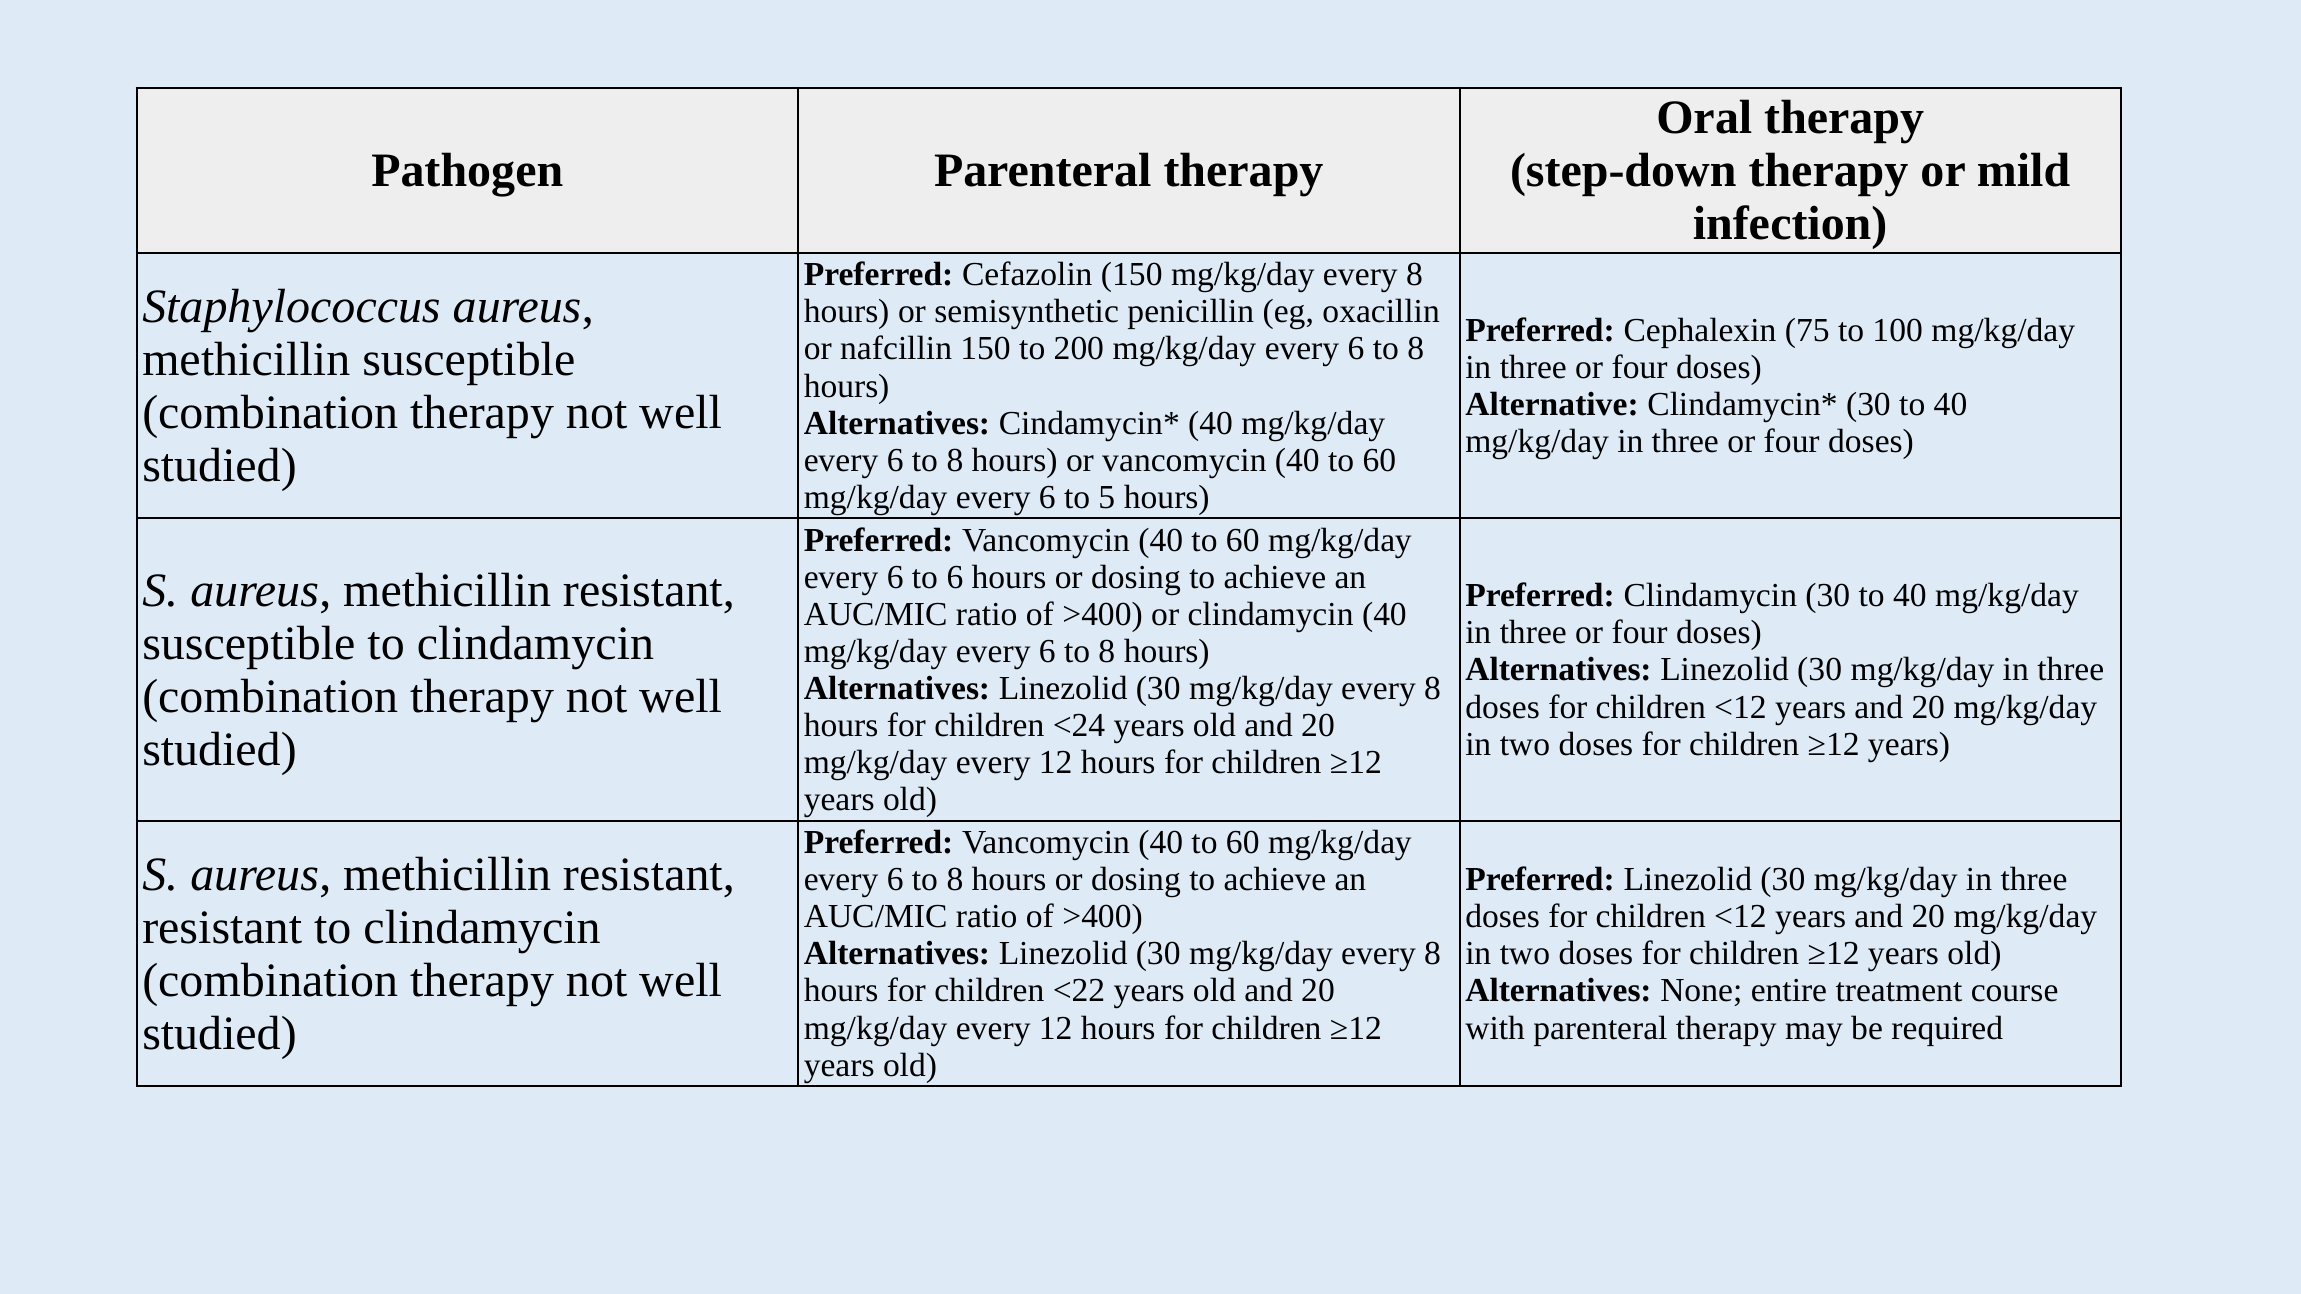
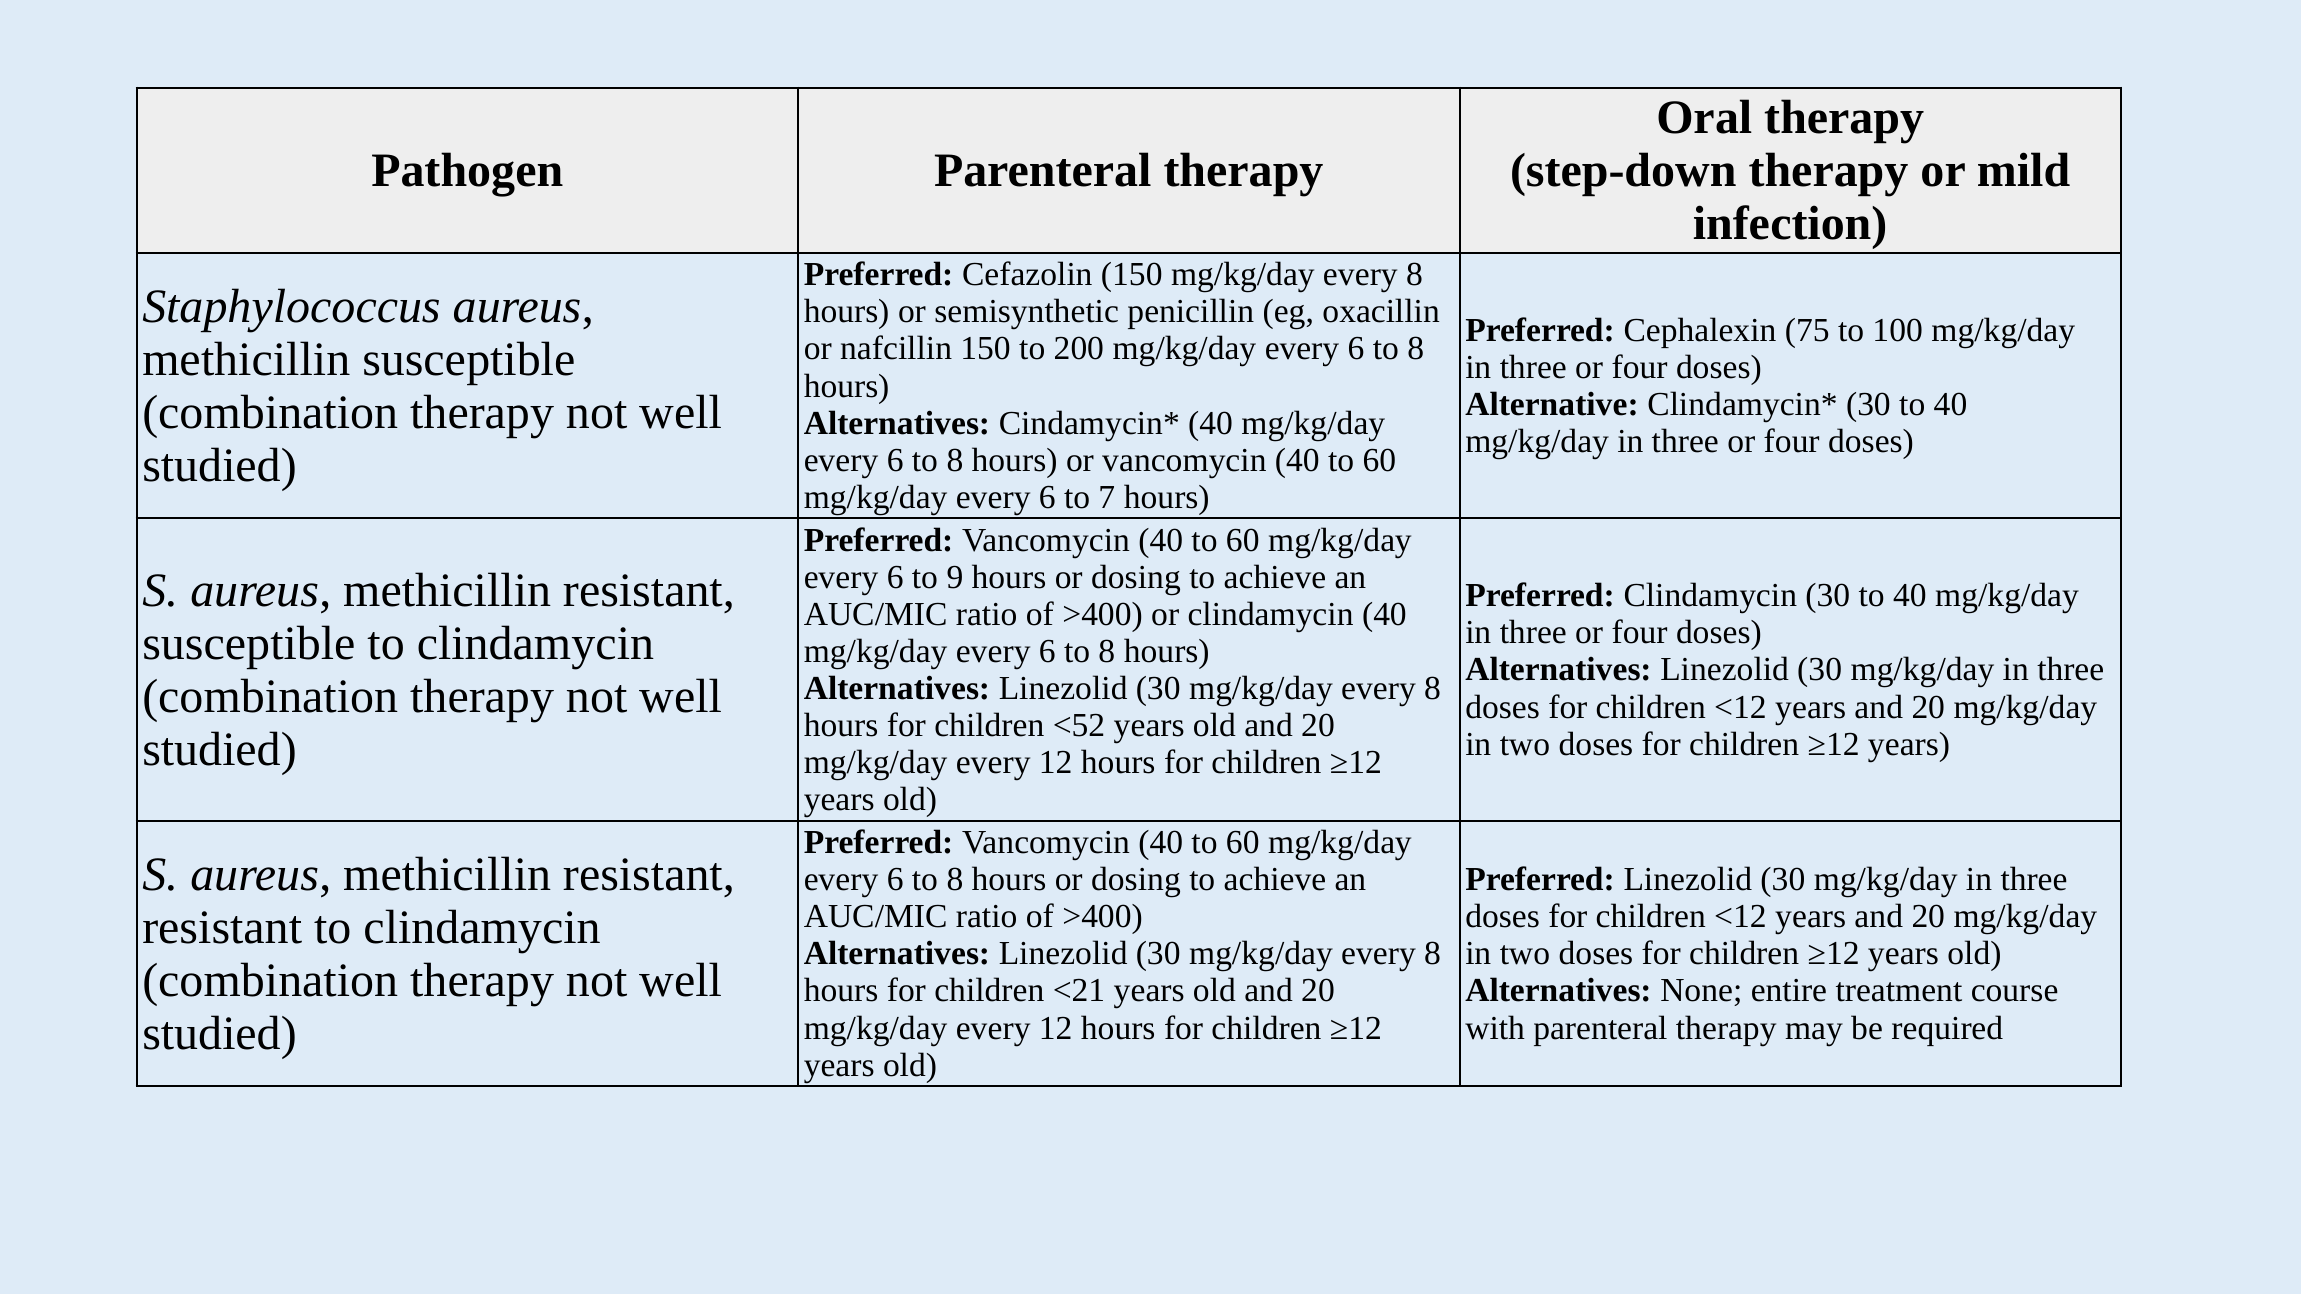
5: 5 -> 7
to 6: 6 -> 9
<24: <24 -> <52
<22: <22 -> <21
